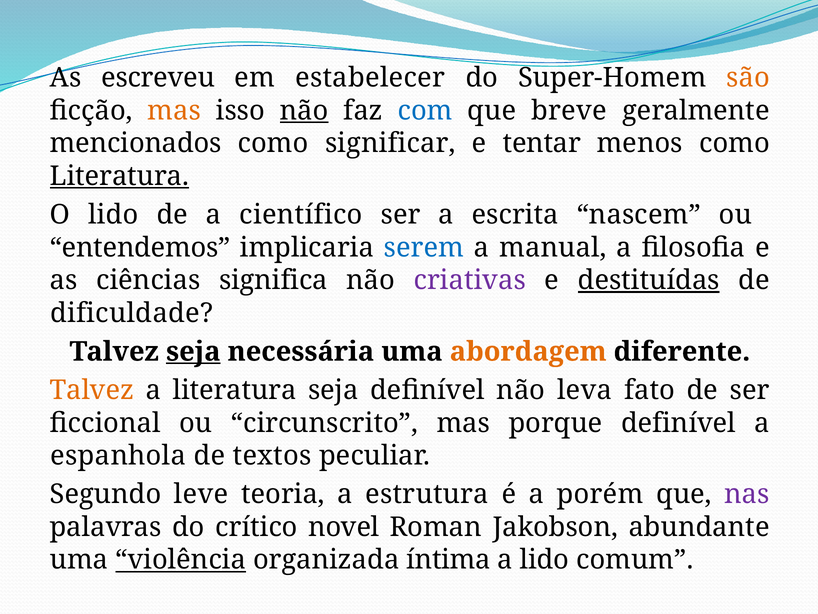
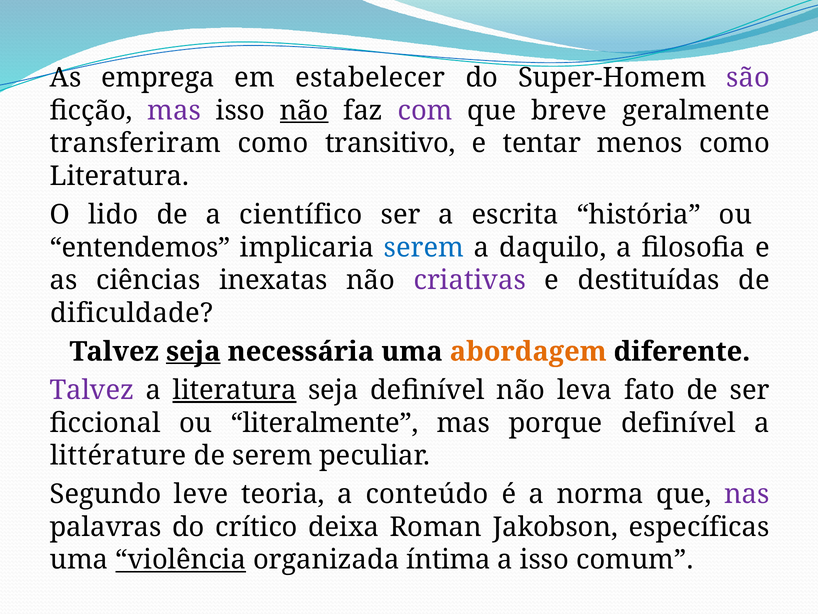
escreveu: escreveu -> emprega
são colour: orange -> purple
mas at (174, 111) colour: orange -> purple
com colour: blue -> purple
mencionados: mencionados -> transferiram
significar: significar -> transitivo
Literatura at (119, 176) underline: present -> none
nascem: nascem -> história
manual: manual -> daquilo
significa: significa -> inexatas
destituídas underline: present -> none
Talvez at (92, 390) colour: orange -> purple
literatura at (235, 390) underline: none -> present
circunscrito: circunscrito -> literalmente
espanhola: espanhola -> littérature
de textos: textos -> serem
estrutura: estrutura -> conteúdo
porém: porém -> norma
novel: novel -> deixa
abundante: abundante -> específicas
a lido: lido -> isso
